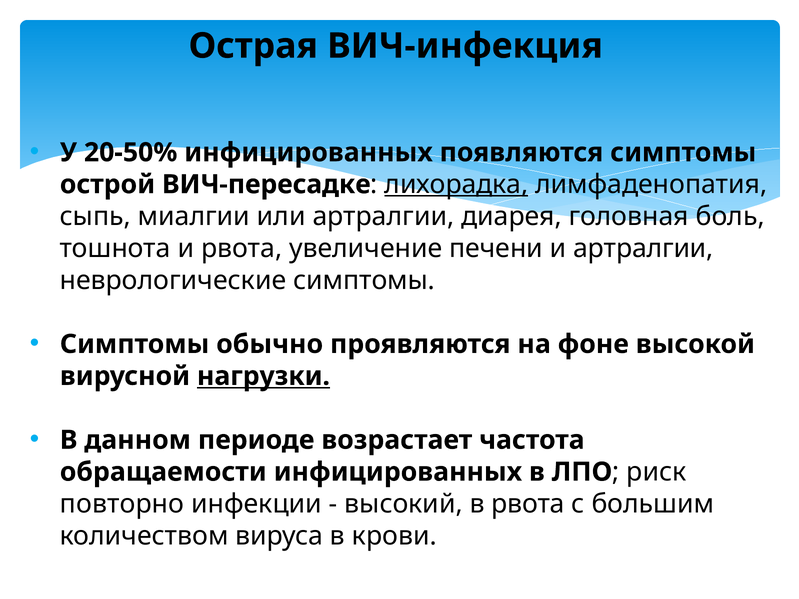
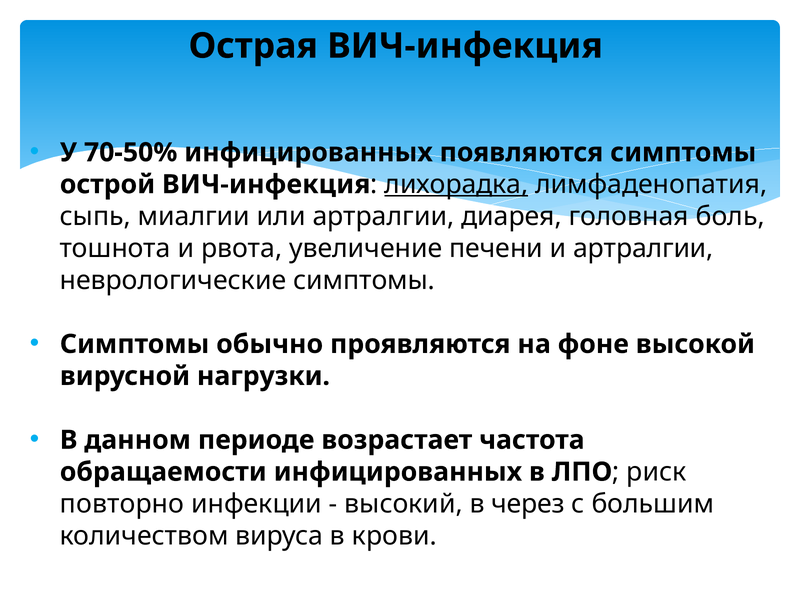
20-50%: 20-50% -> 70-50%
острой ВИЧ-пересадке: ВИЧ-пересадке -> ВИЧ-инфекция
нагрузки underline: present -> none
в рвота: рвота -> через
